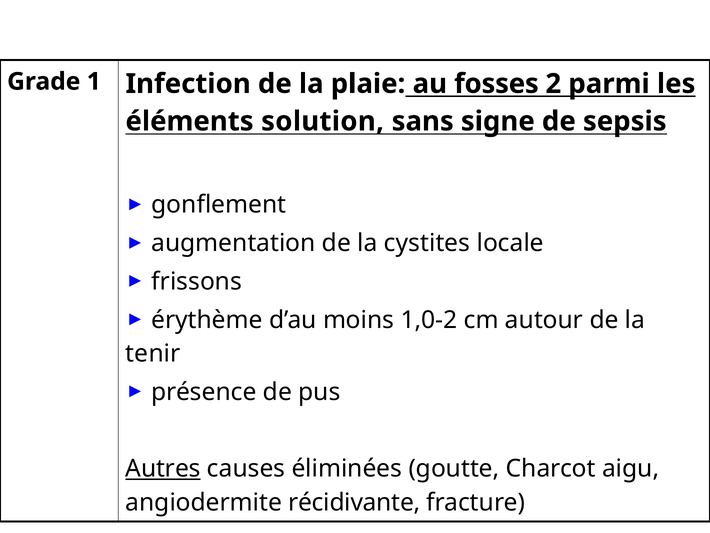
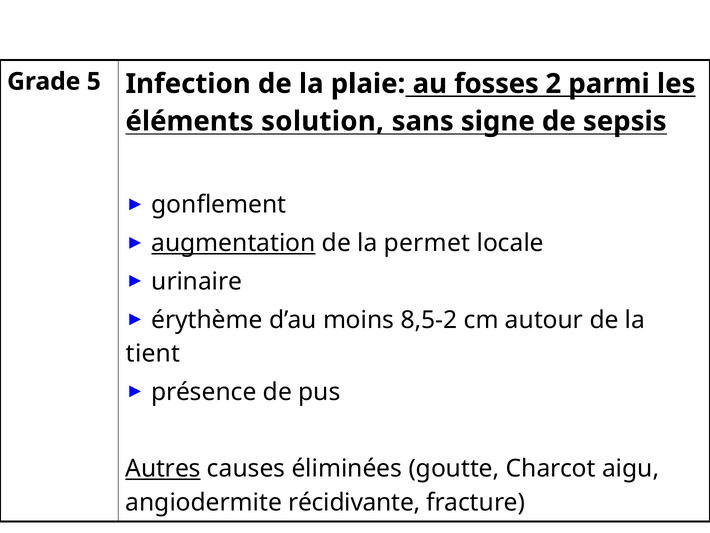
1: 1 -> 5
augmentation underline: none -> present
cystites: cystites -> permet
frissons: frissons -> urinaire
1,0-2: 1,0-2 -> 8,5-2
tenir: tenir -> tient
